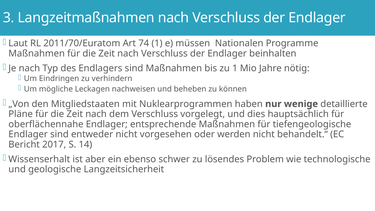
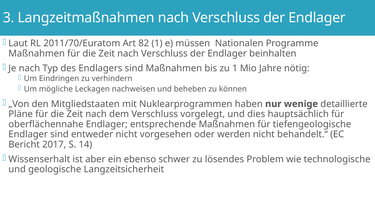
74: 74 -> 82
